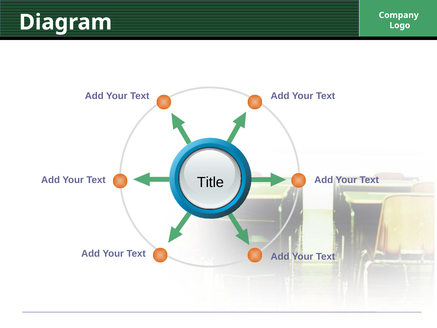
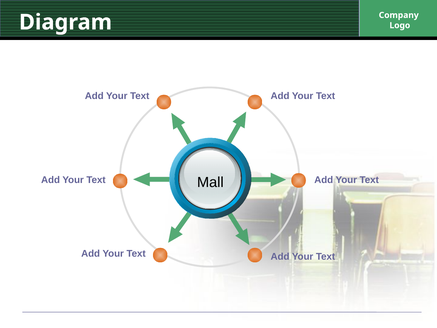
Title: Title -> Mall
